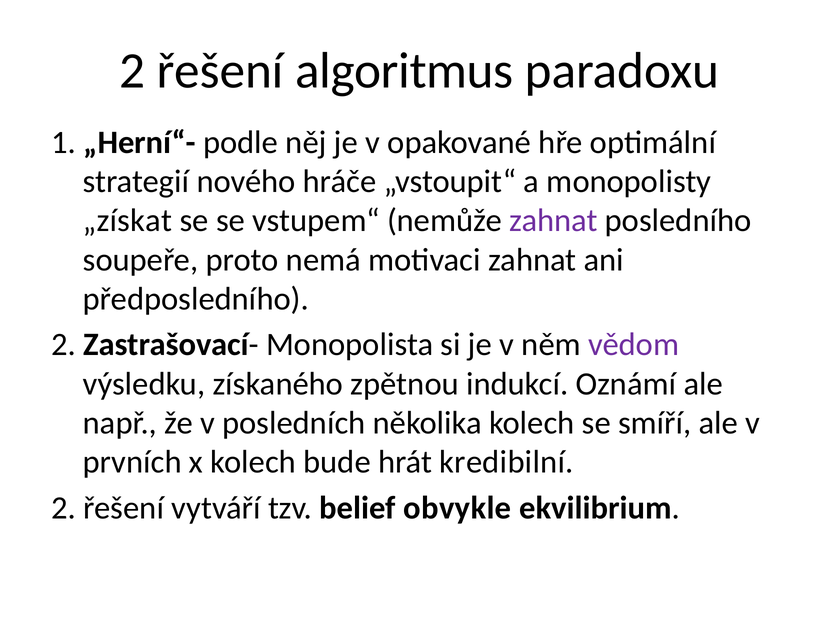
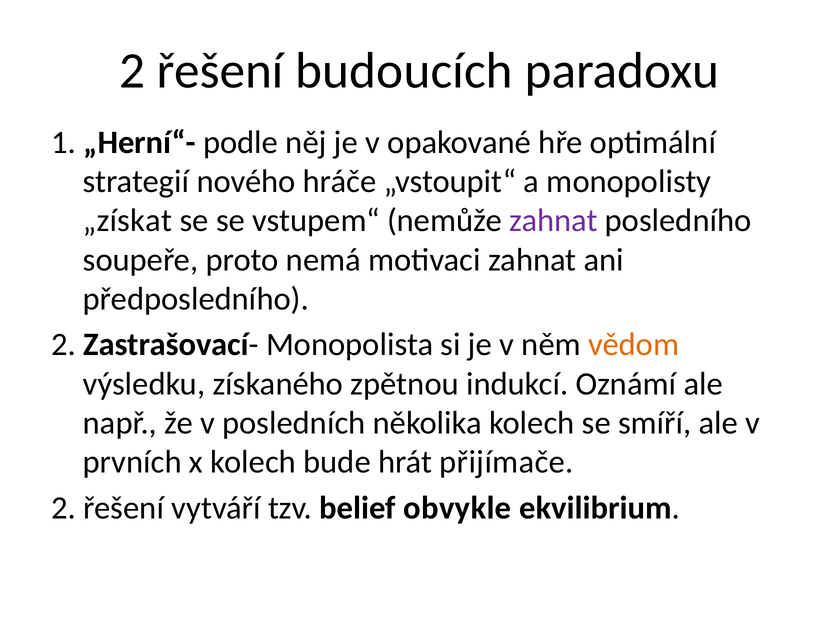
algoritmus: algoritmus -> budoucích
vědom colour: purple -> orange
kredibilní: kredibilní -> přijímače
